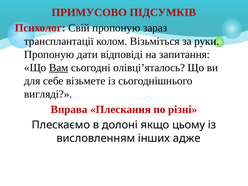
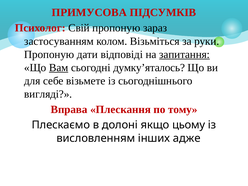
ПРИМУСОВО: ПРИМУСОВО -> ПРИМУСОВА
трансплантації: трансплантації -> застосуванням
запитання underline: none -> present
олівці’яталось: олівці’яталось -> думку’яталось
різні: різні -> тому
